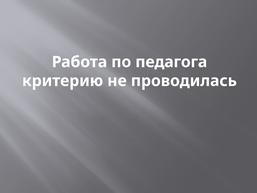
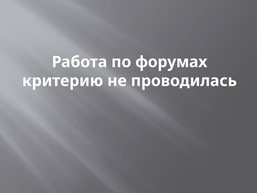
педагога: педагога -> форумах
